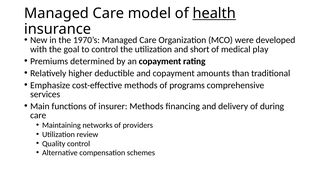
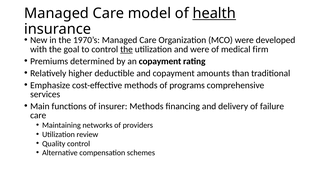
the at (126, 49) underline: none -> present
and short: short -> were
play: play -> firm
during: during -> failure
